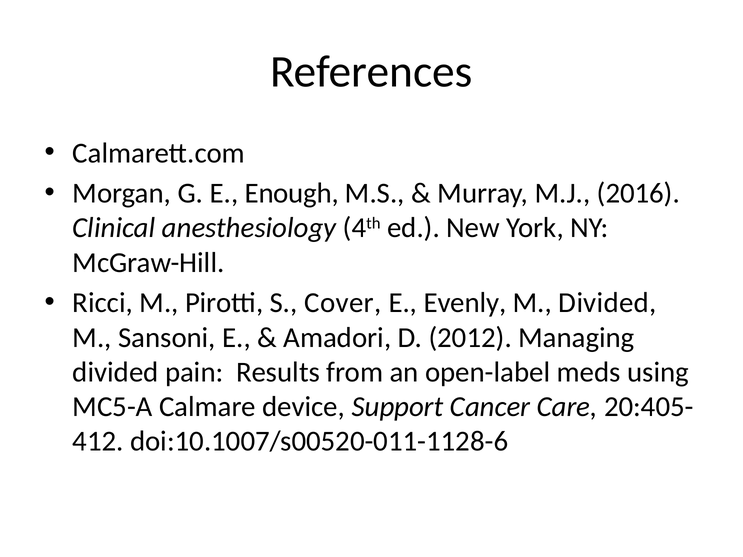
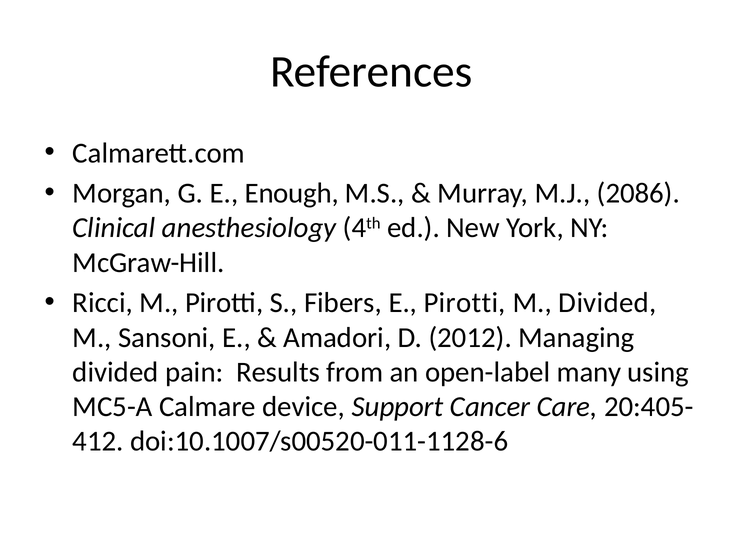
2016: 2016 -> 2086
Cover: Cover -> Fibers
E Evenly: Evenly -> Pirotti
meds: meds -> many
